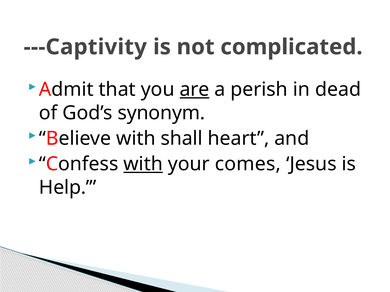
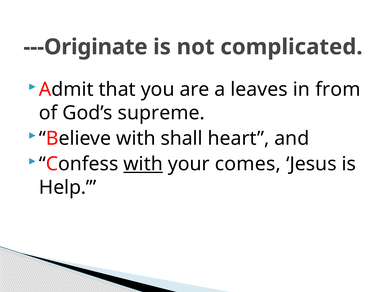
---Captivity: ---Captivity -> ---Originate
are underline: present -> none
perish: perish -> leaves
dead: dead -> from
synonym: synonym -> supreme
